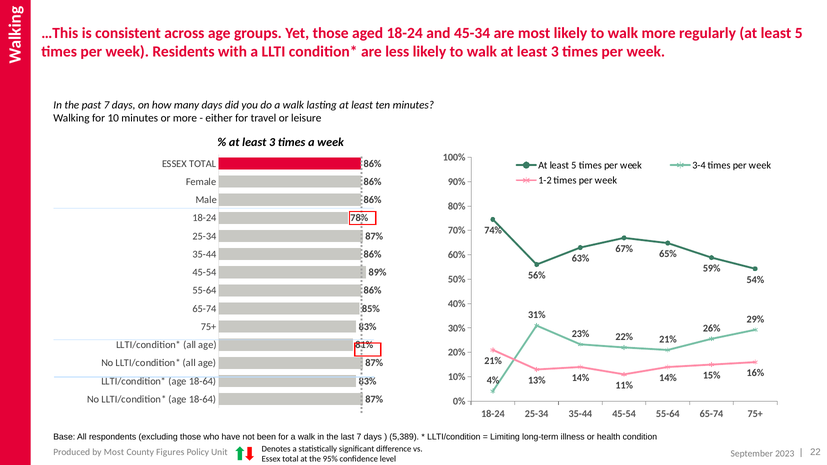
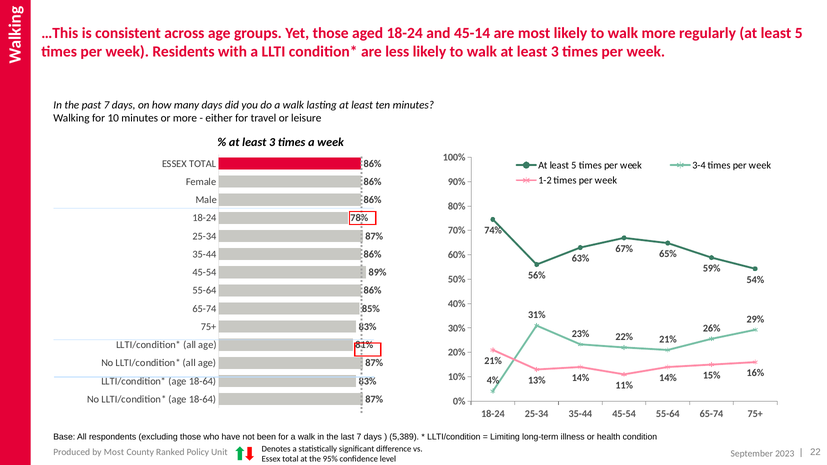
45-34: 45-34 -> 45-14
Figures: Figures -> Ranked
